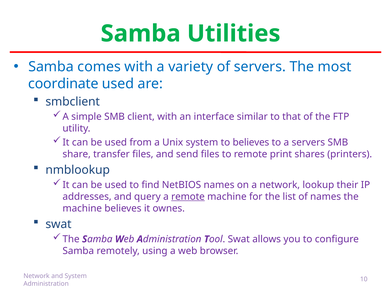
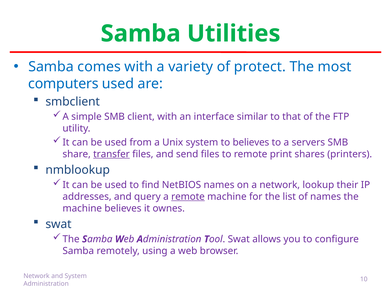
of servers: servers -> protect
coordinate: coordinate -> computers
transfer underline: none -> present
